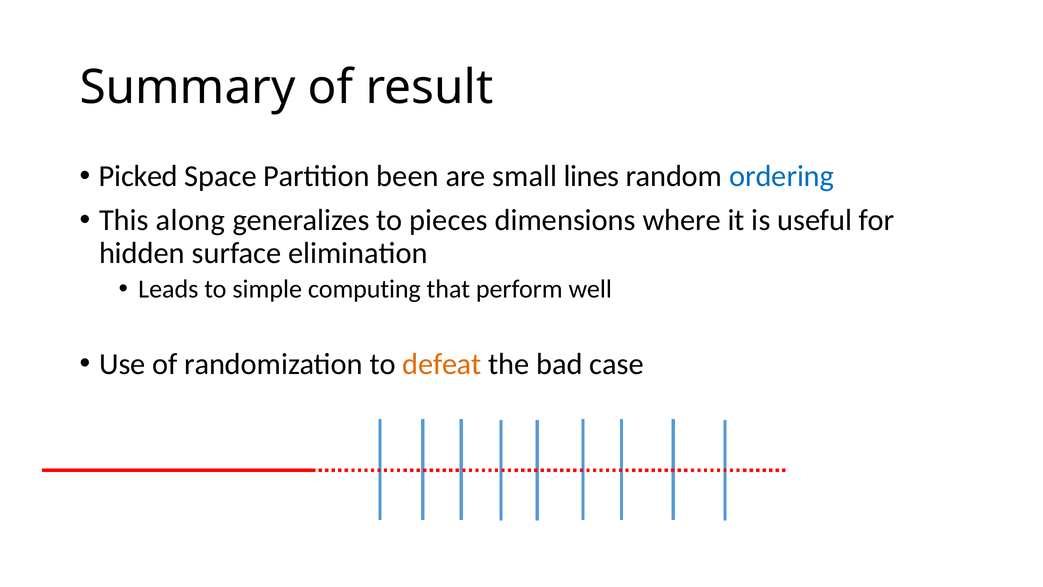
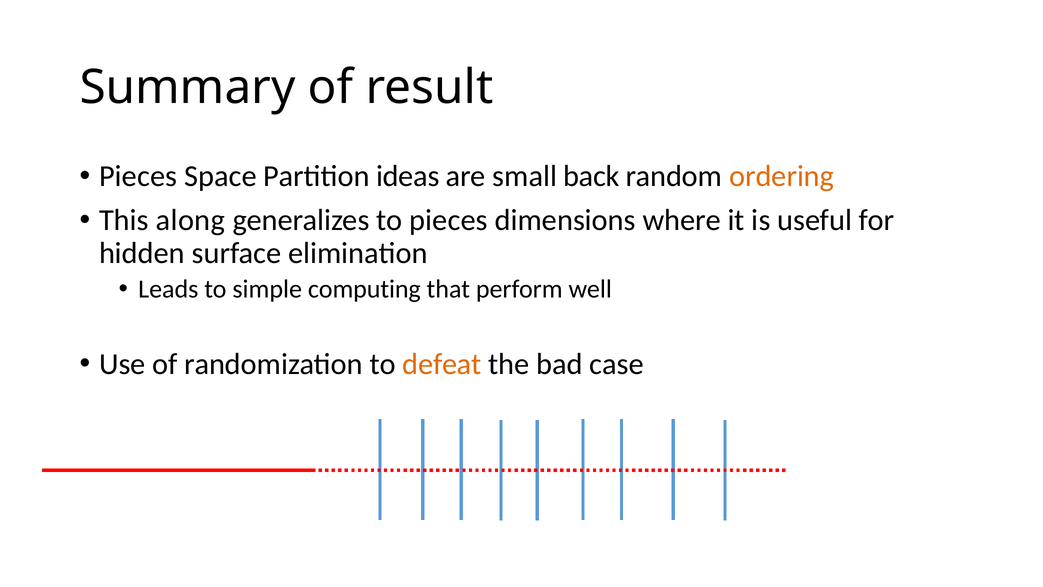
Picked at (138, 176): Picked -> Pieces
been: been -> ideas
lines: lines -> back
ordering colour: blue -> orange
